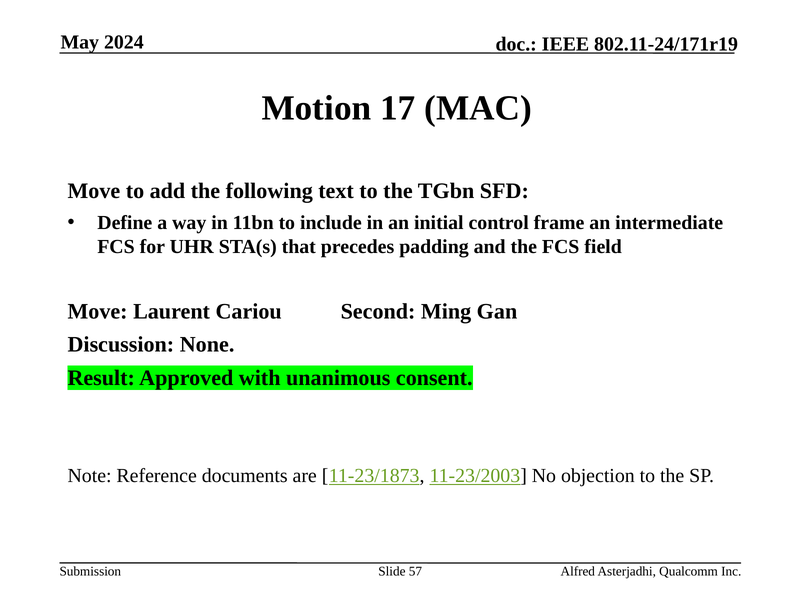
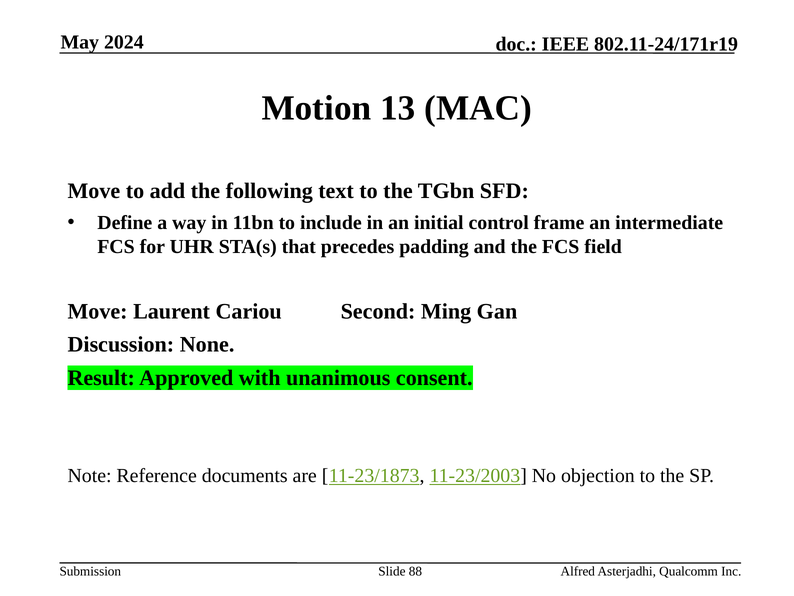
17: 17 -> 13
57: 57 -> 88
